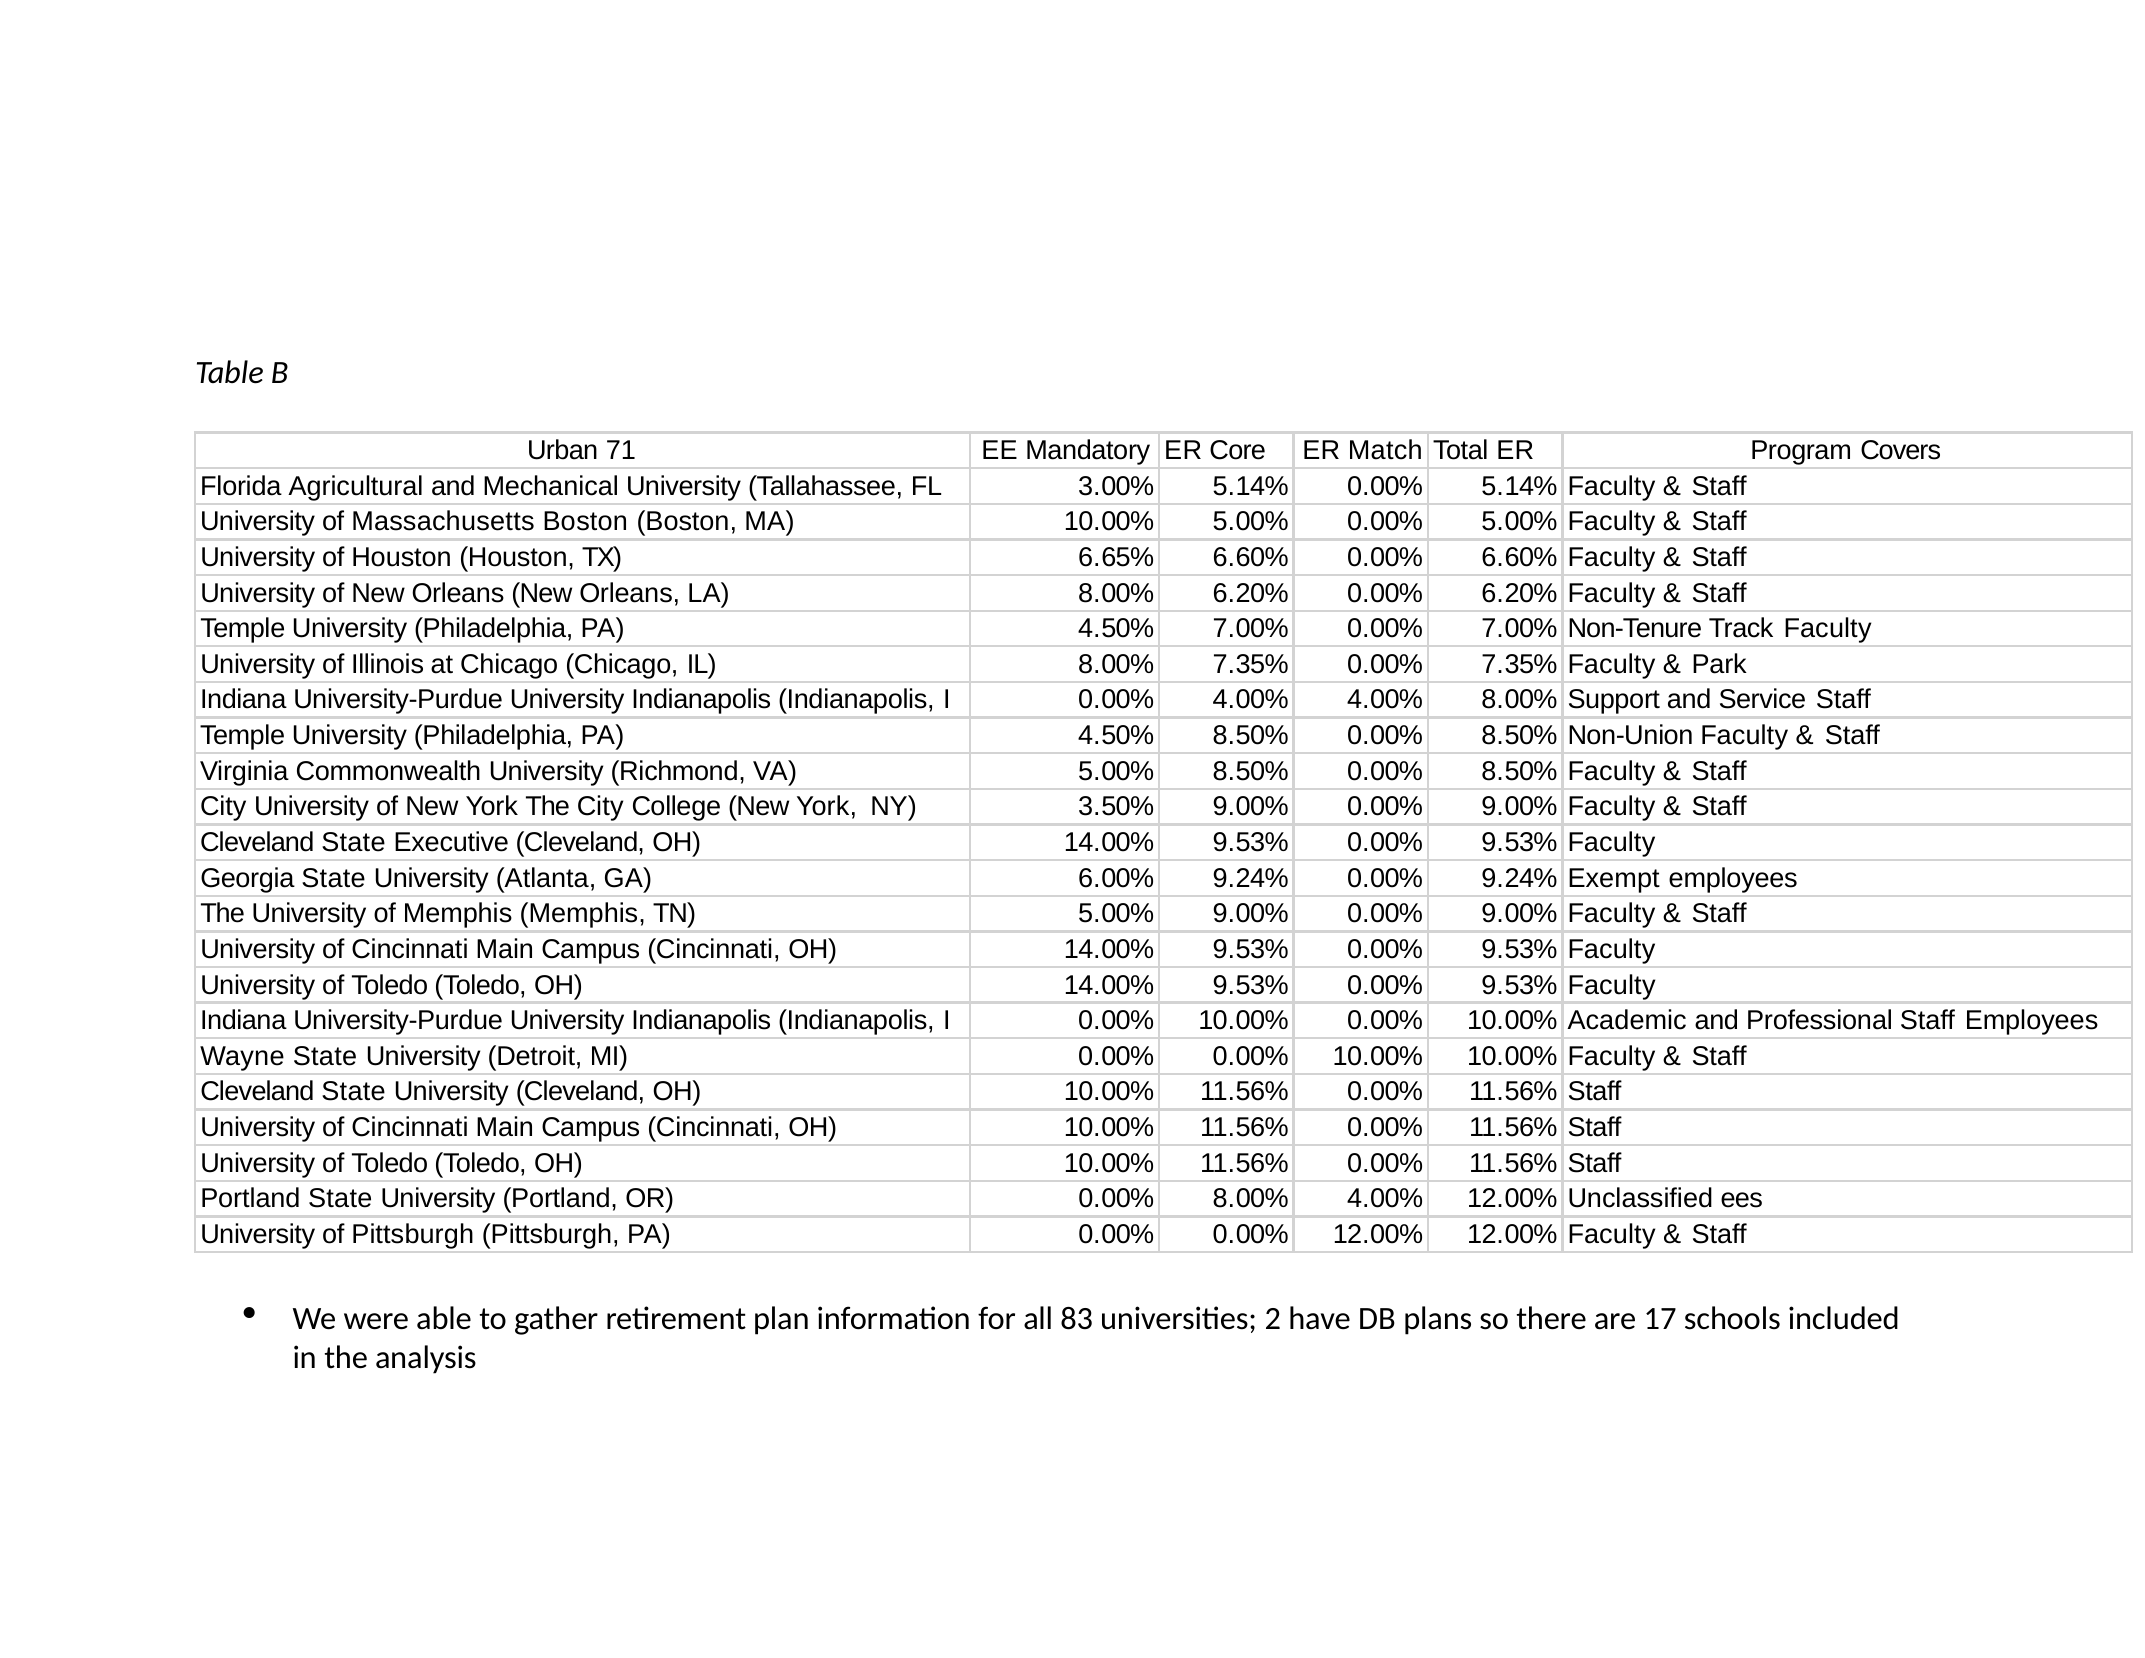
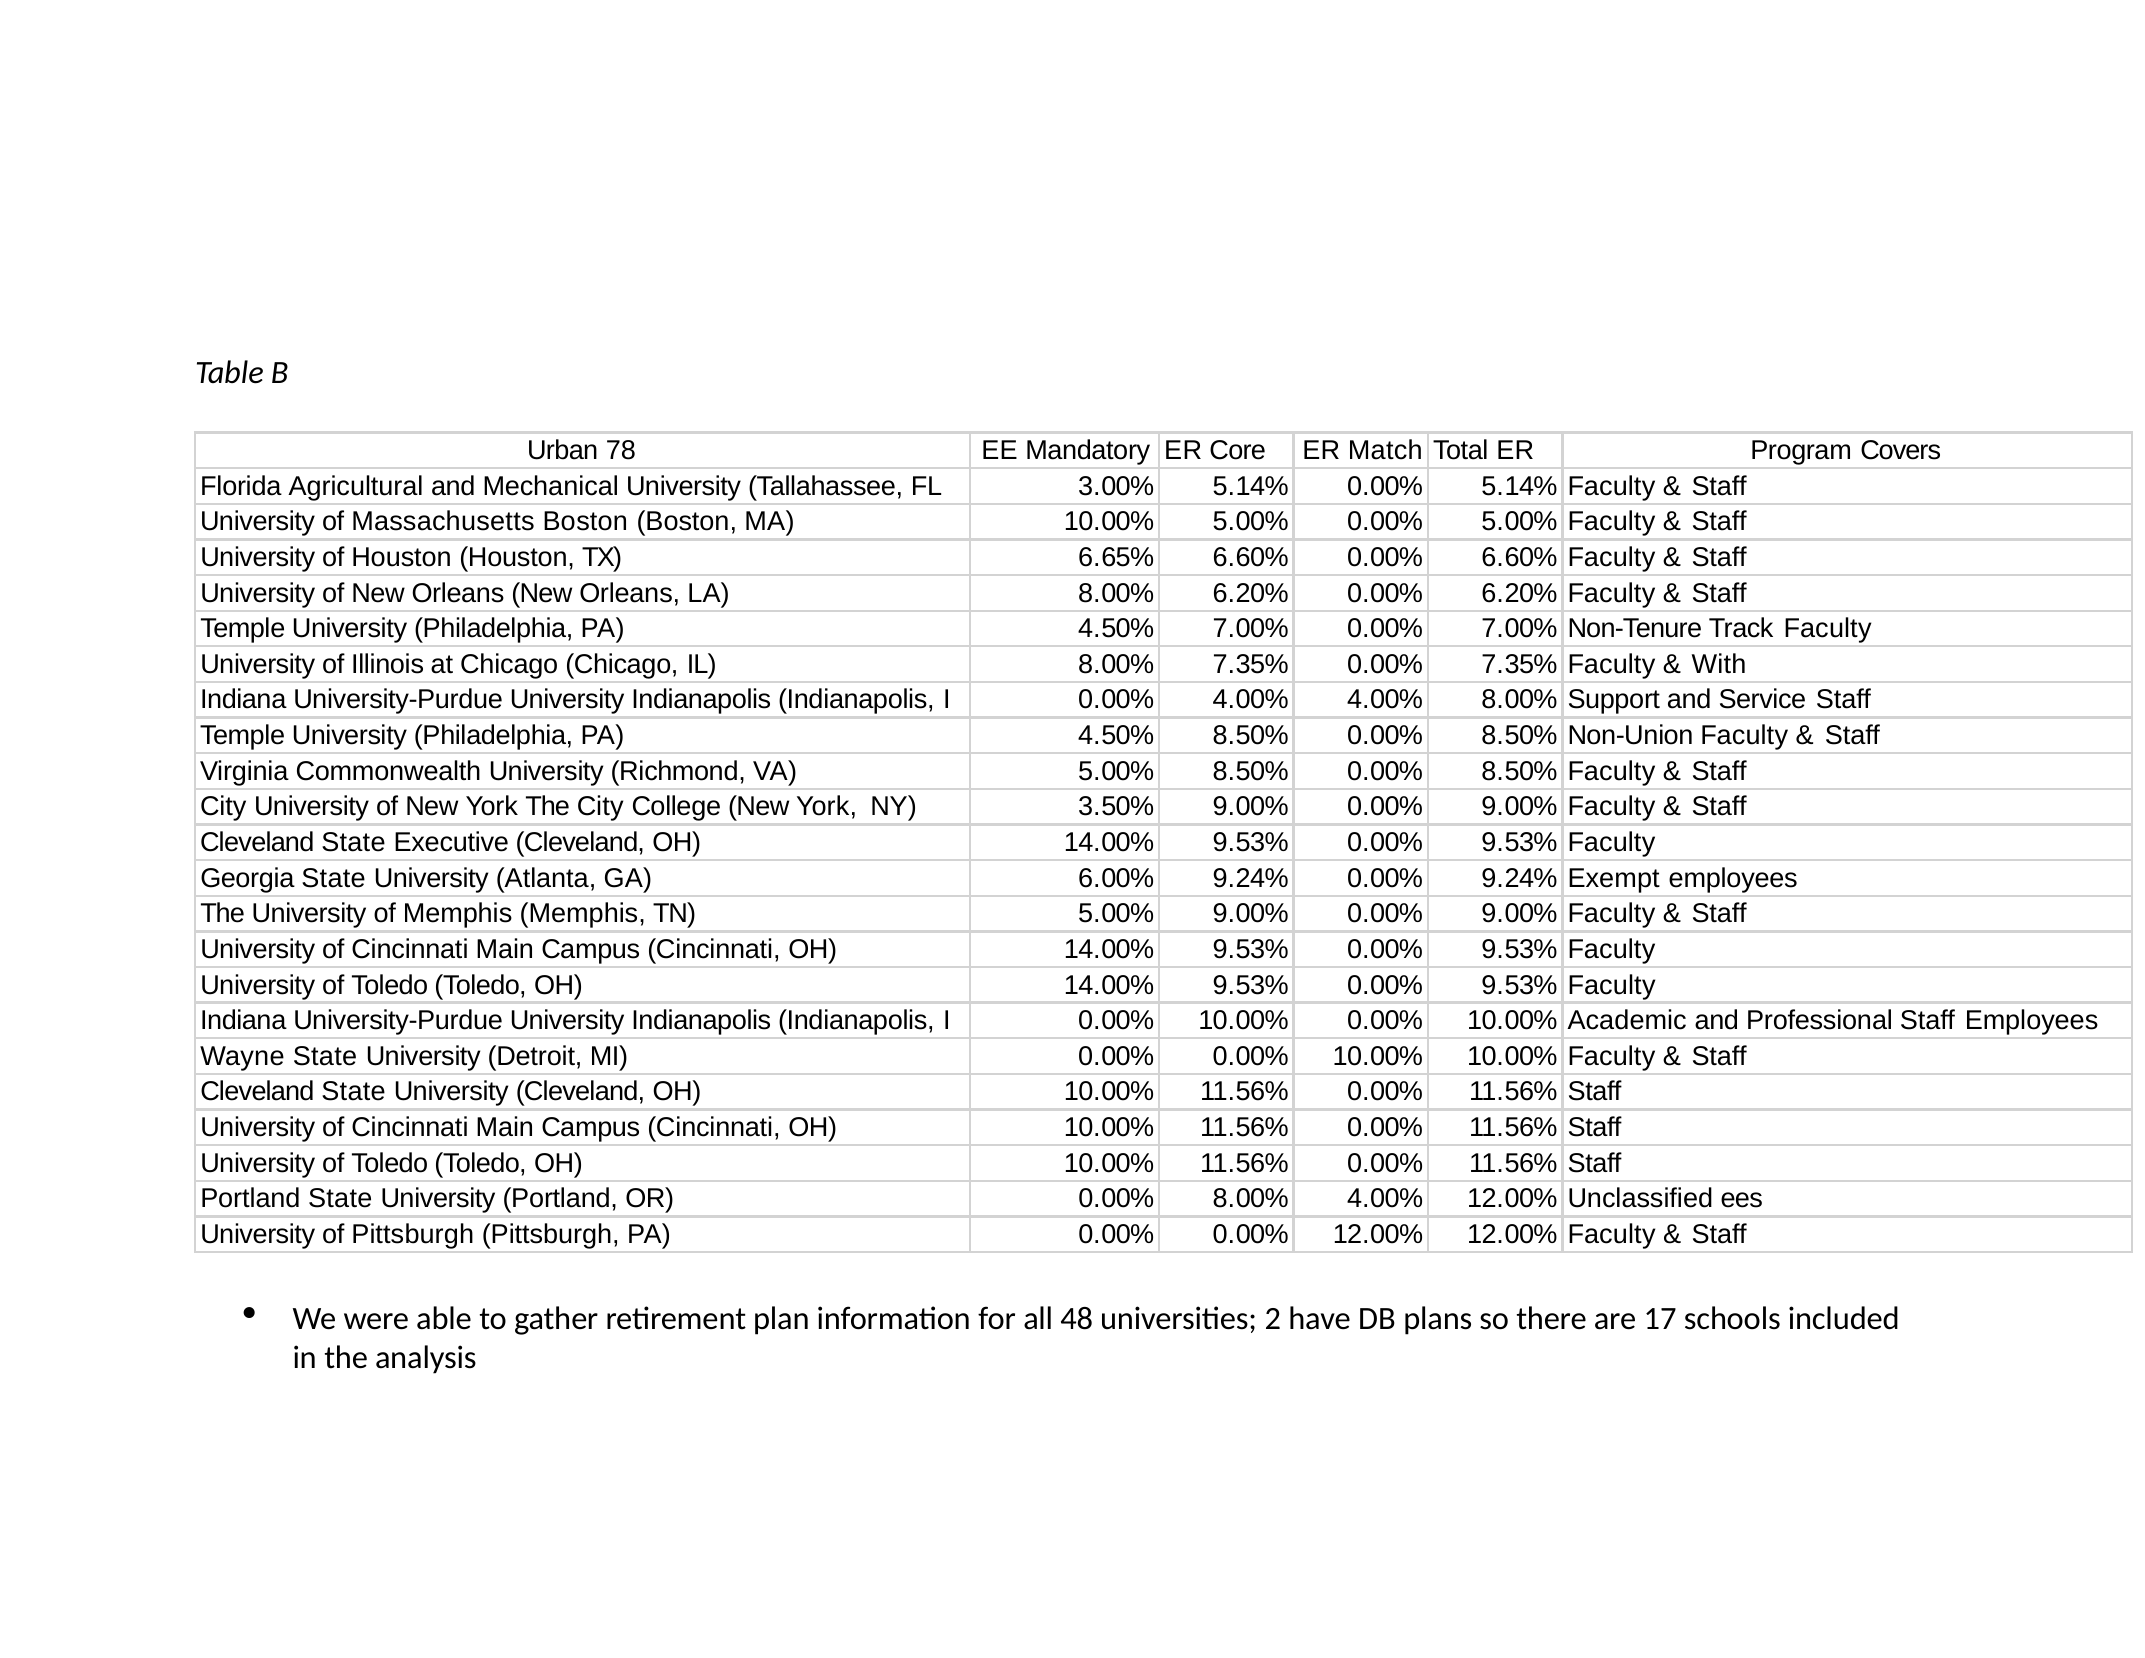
71: 71 -> 78
Park: Park -> With
83: 83 -> 48
